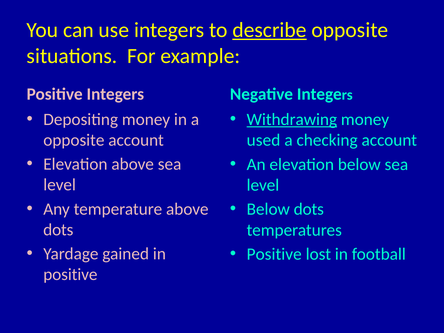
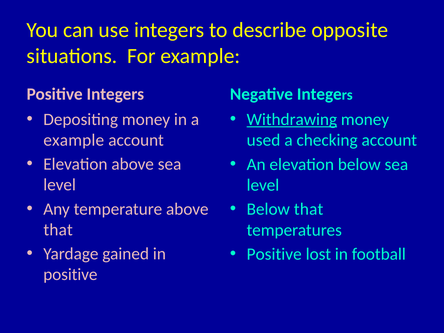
describe underline: present -> none
opposite at (74, 140): opposite -> example
Below dots: dots -> that
dots at (58, 230): dots -> that
